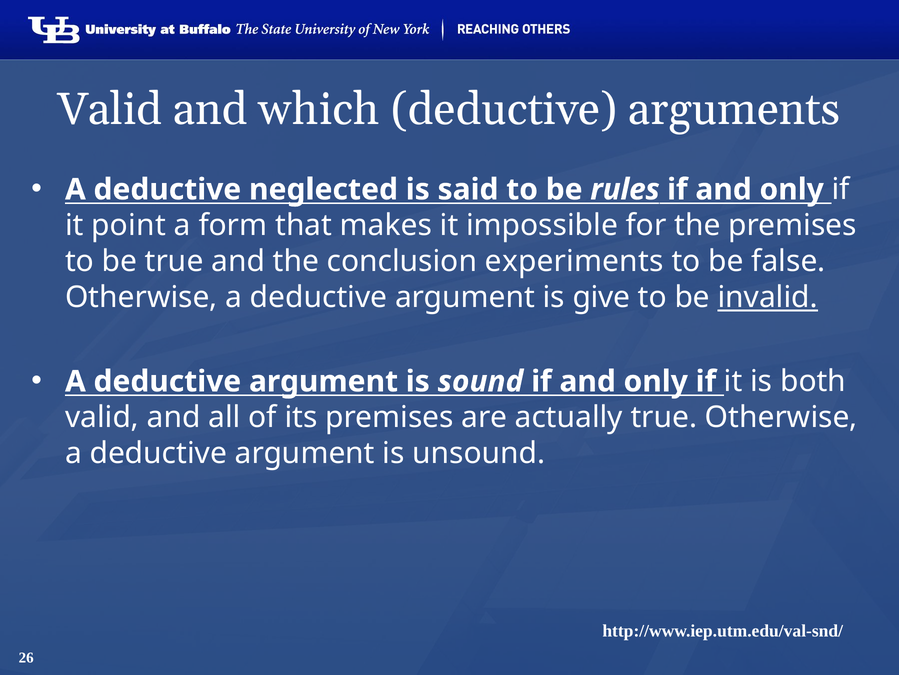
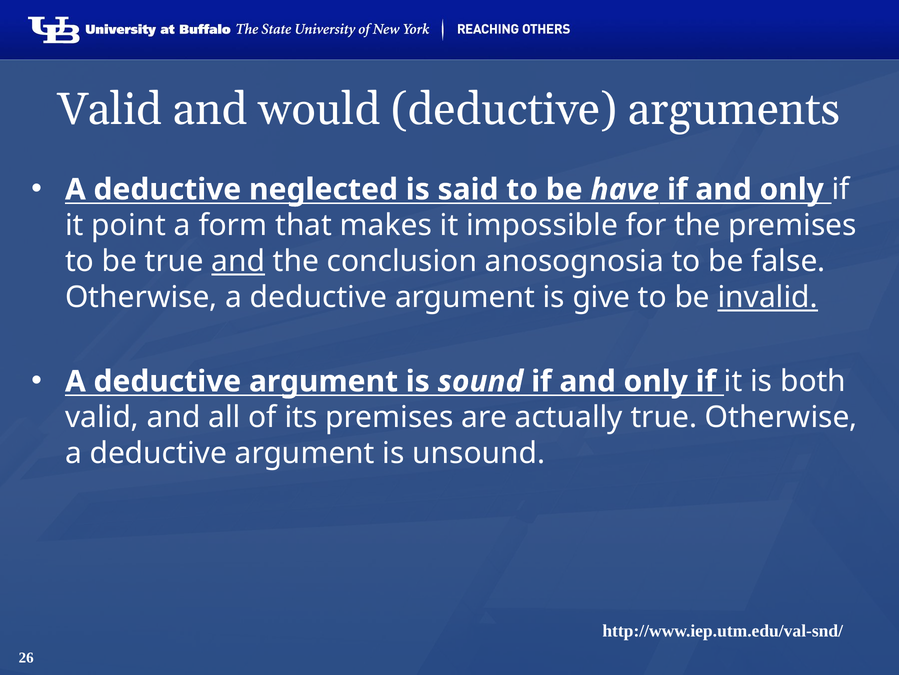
which: which -> would
rules: rules -> have
and at (238, 261) underline: none -> present
experiments: experiments -> anosognosia
